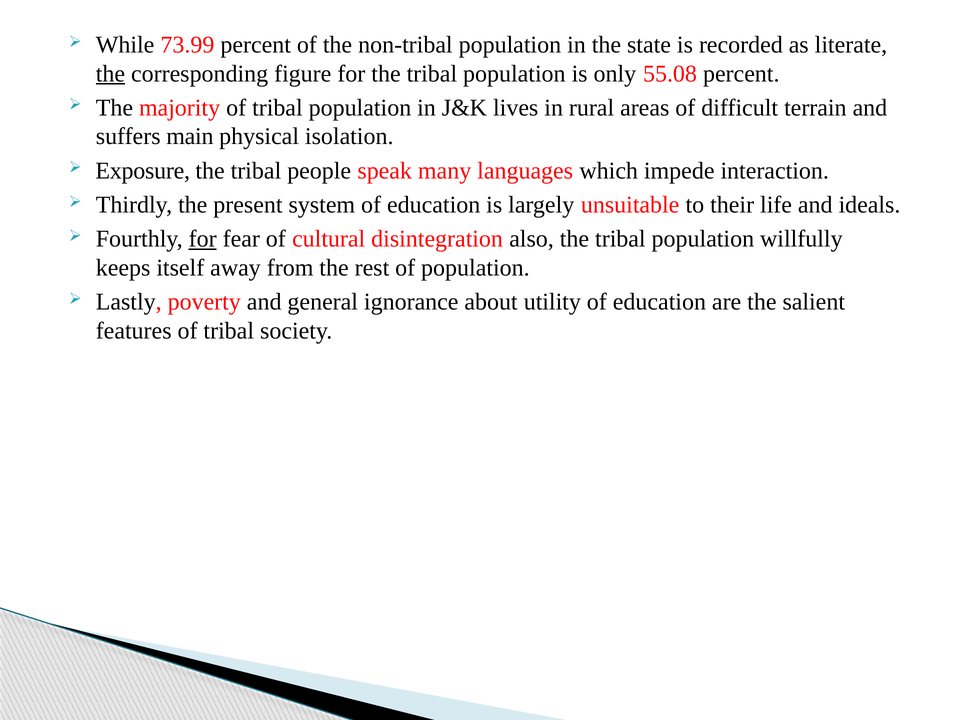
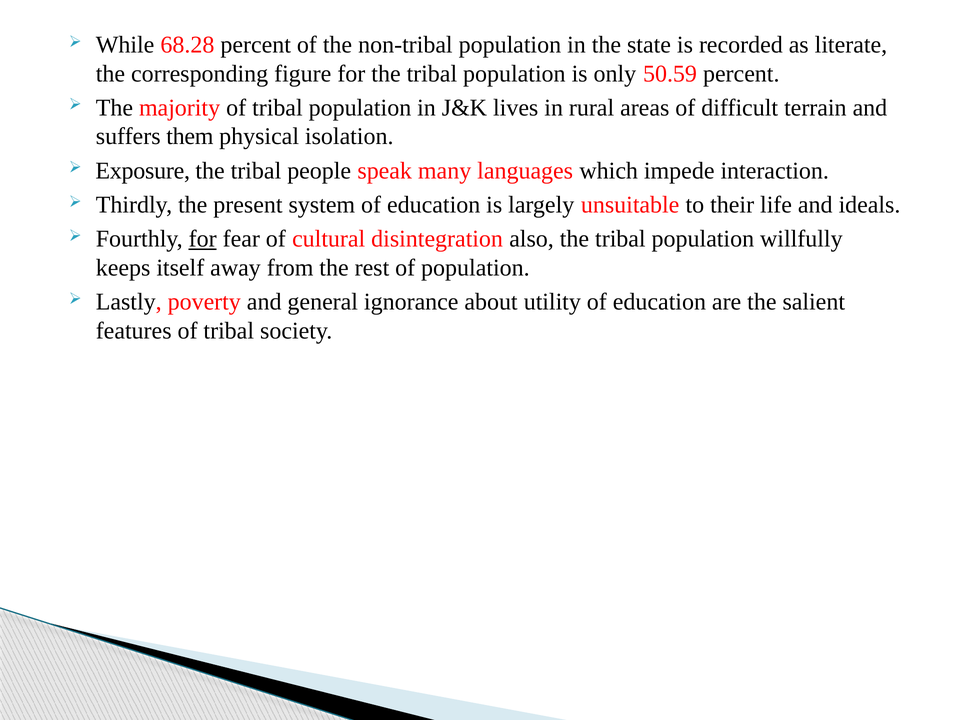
73.99: 73.99 -> 68.28
the at (110, 74) underline: present -> none
55.08: 55.08 -> 50.59
main: main -> them
